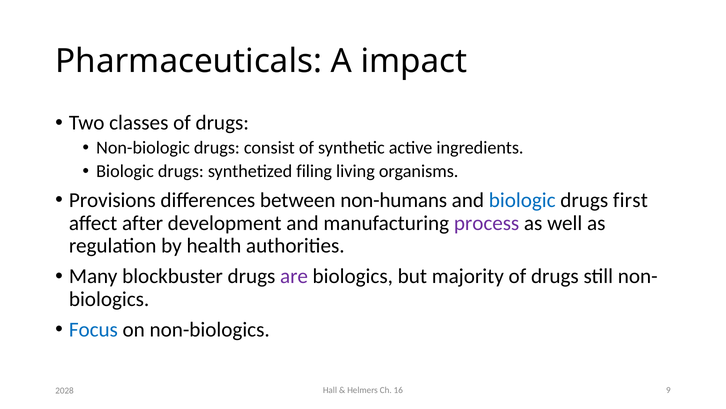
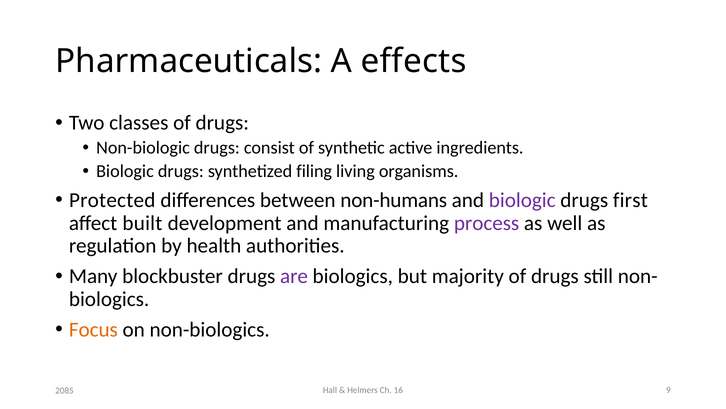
impact: impact -> effects
Provisions: Provisions -> Protected
biologic at (522, 200) colour: blue -> purple
after: after -> built
Focus colour: blue -> orange
2028: 2028 -> 2085
